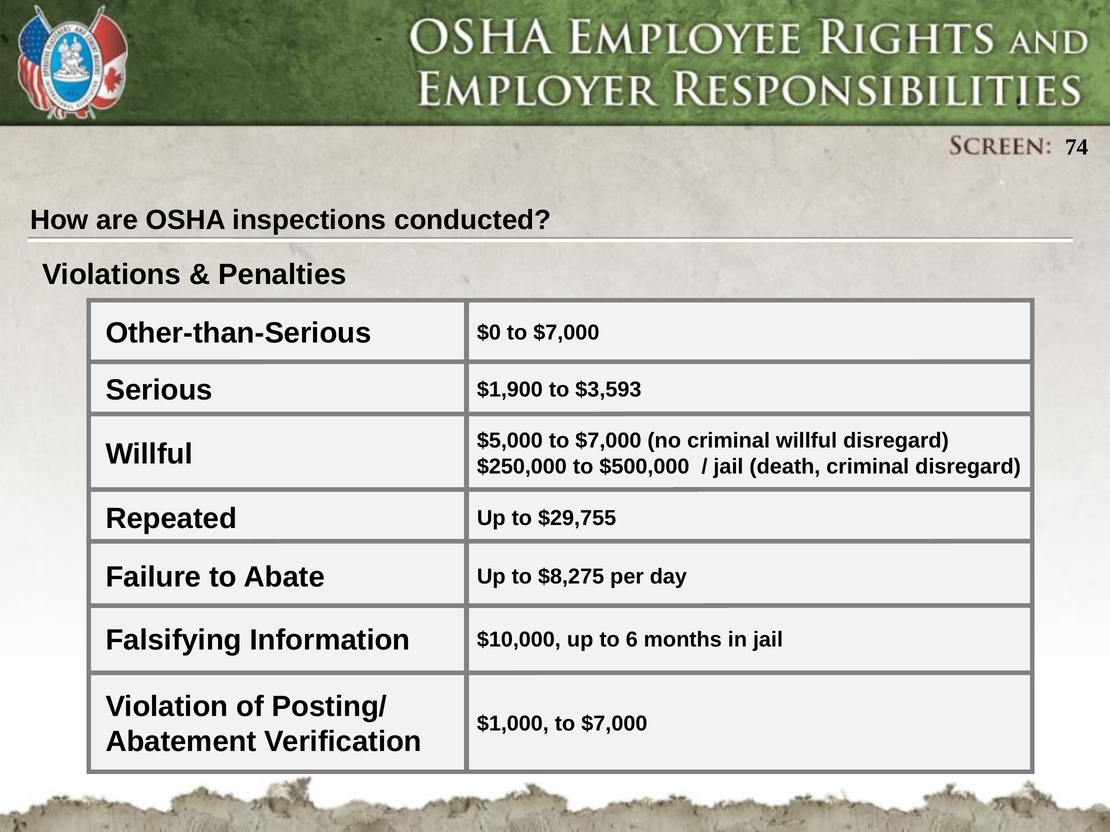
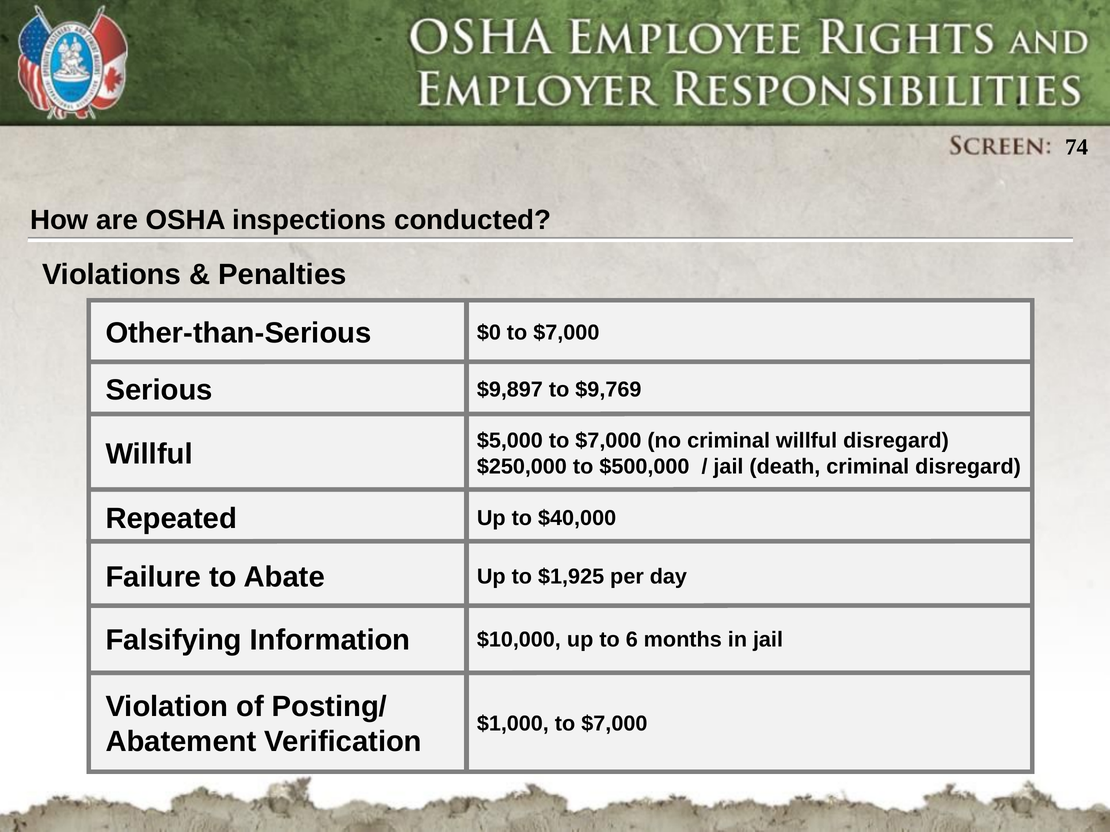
$1,900: $1,900 -> $9,897
$3,593: $3,593 -> $9,769
$29,755: $29,755 -> $40,000
$8,275: $8,275 -> $1,925
